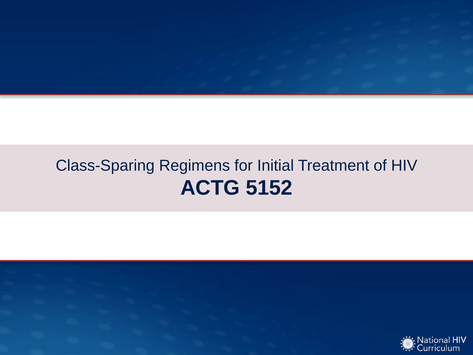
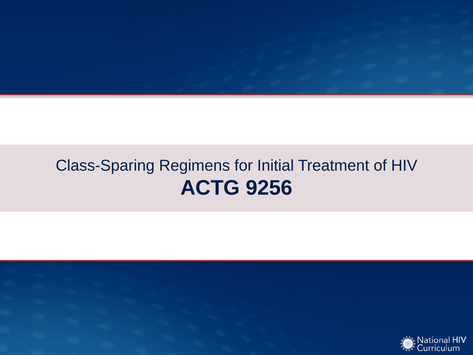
5152: 5152 -> 9256
